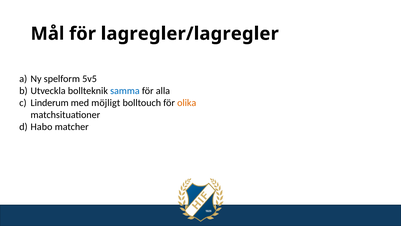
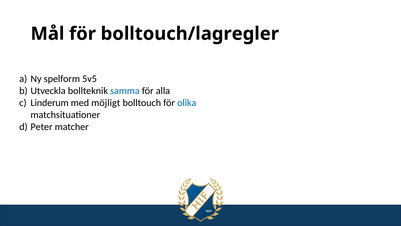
lagregler/lagregler: lagregler/lagregler -> bolltouch/lagregler
olika colour: orange -> blue
Habo: Habo -> Peter
